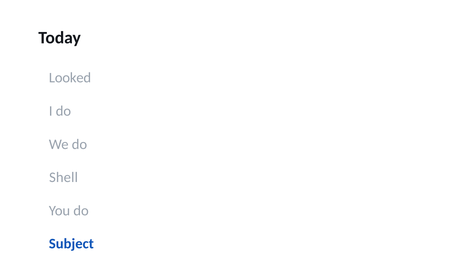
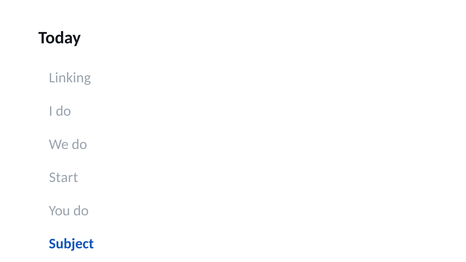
Looked: Looked -> Linking
Shell: Shell -> Start
